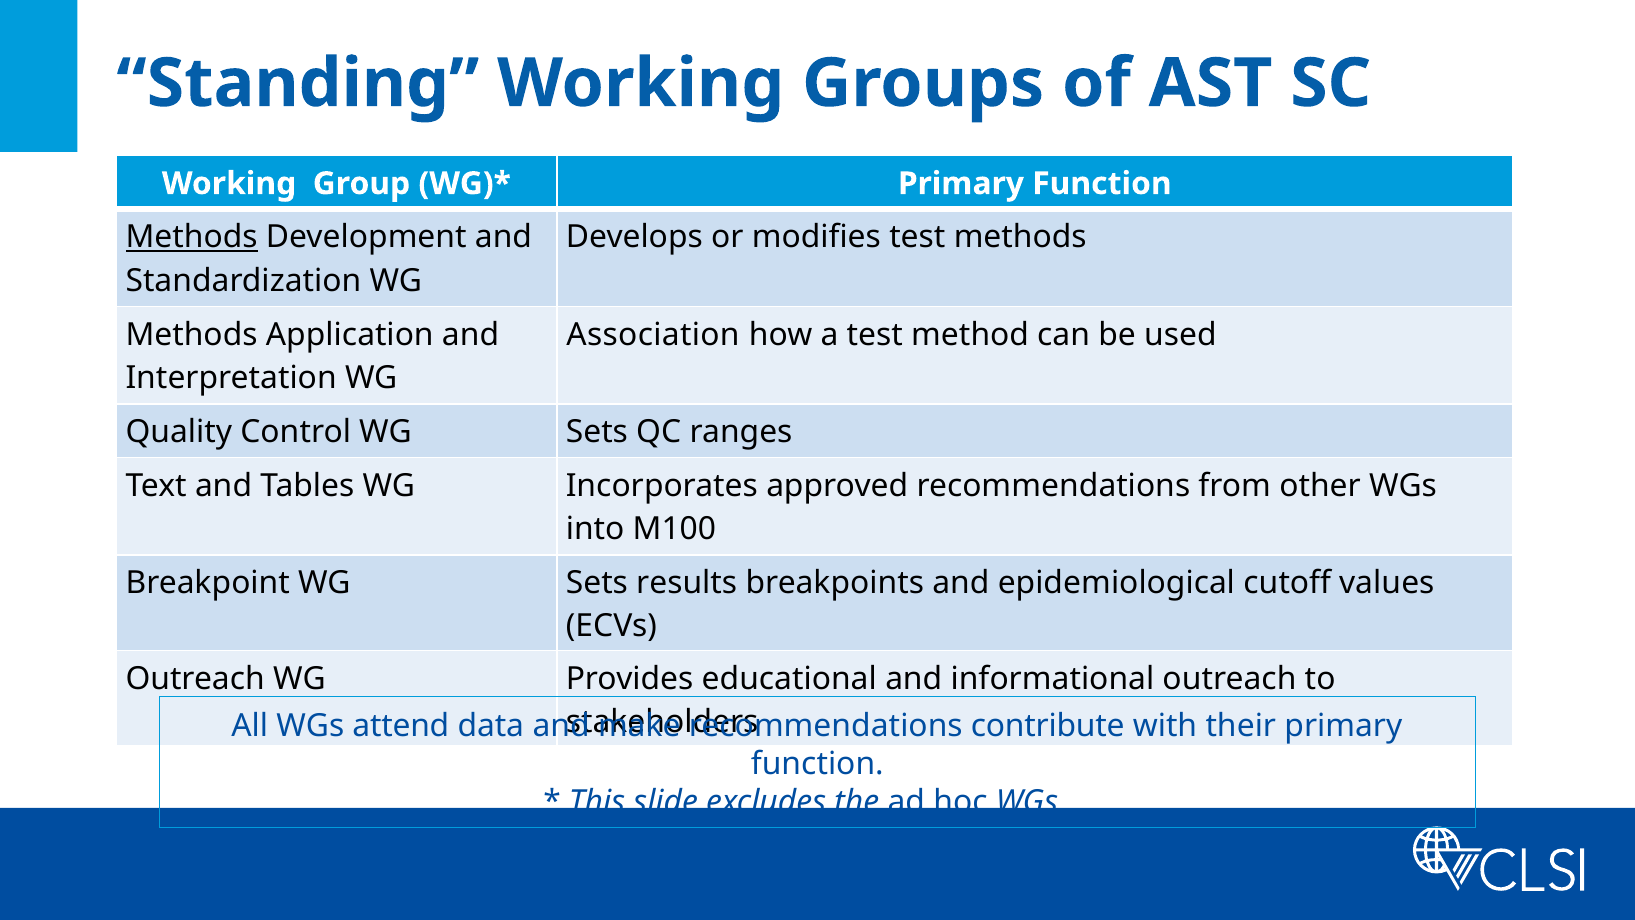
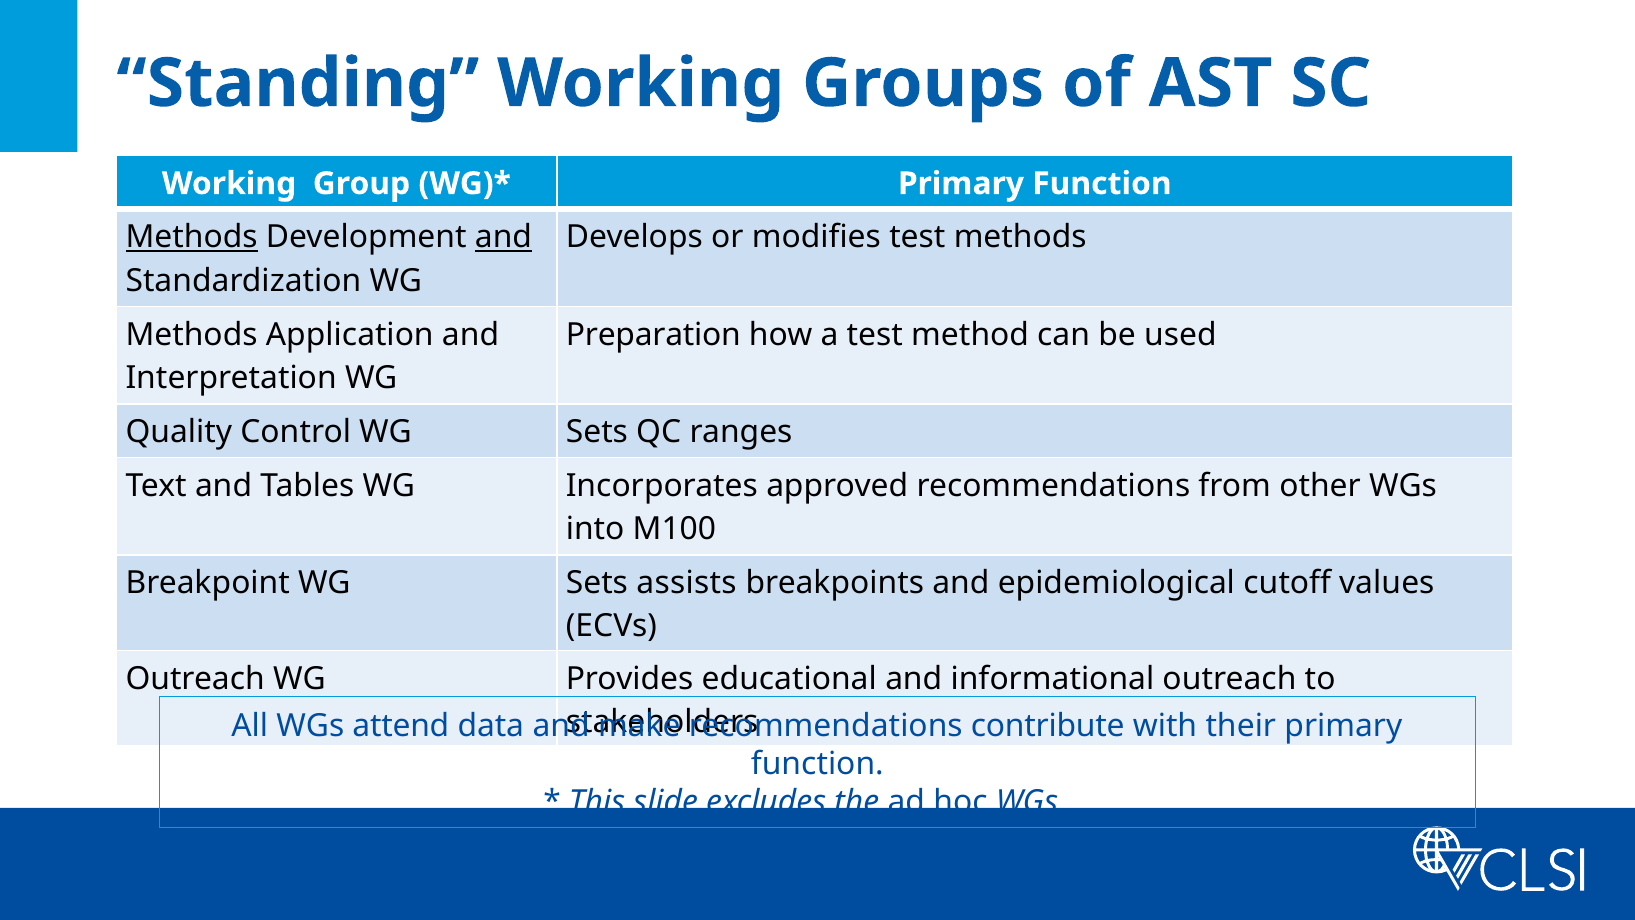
and at (503, 237) underline: none -> present
Association: Association -> Preparation
results: results -> assists
